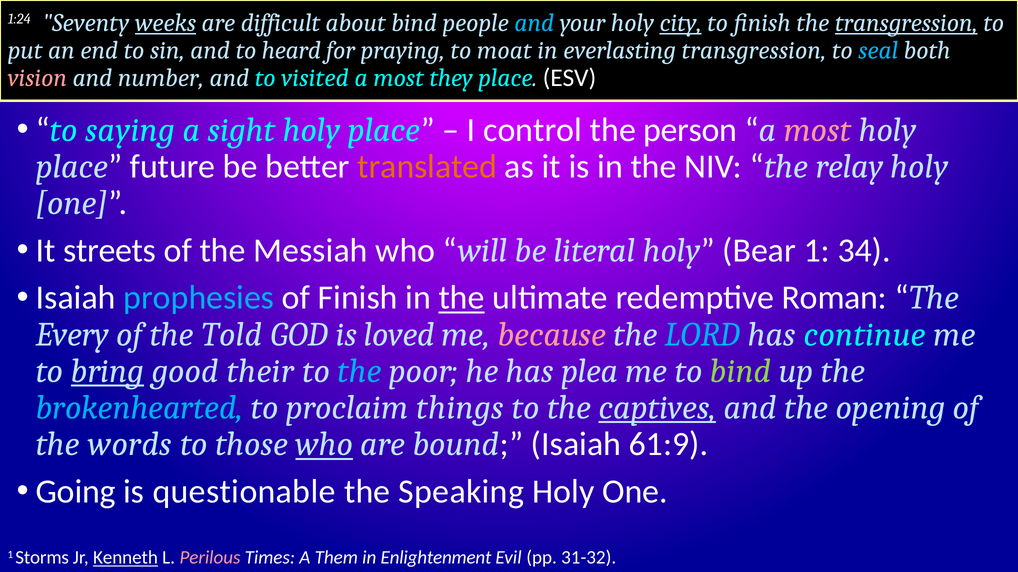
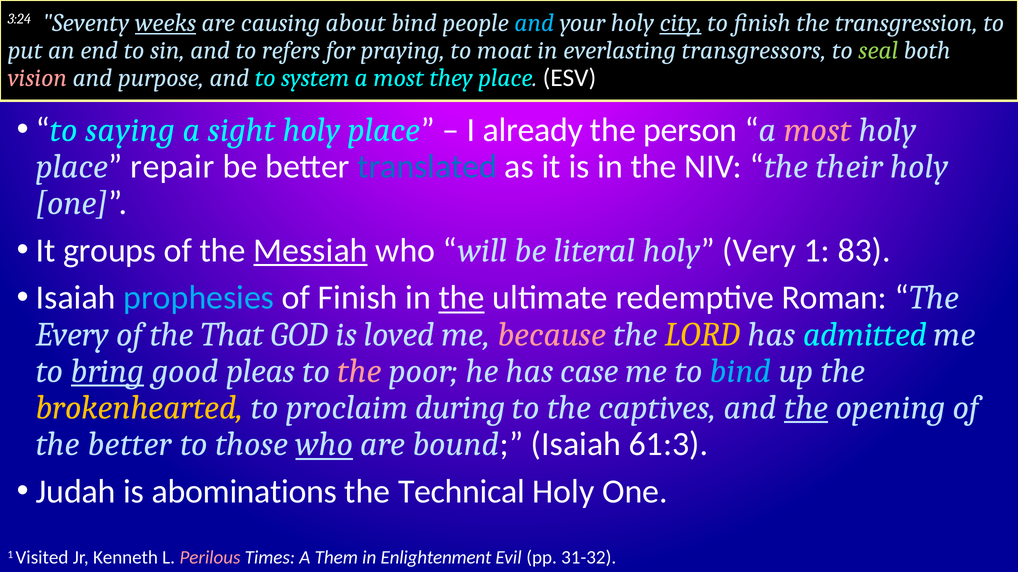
1:24: 1:24 -> 3:24
difficult: difficult -> causing
transgression at (906, 23) underline: present -> none
heard: heard -> refers
everlasting transgression: transgression -> transgressors
seal colour: light blue -> light green
number: number -> purpose
visited: visited -> system
control: control -> already
future: future -> repair
translated colour: orange -> blue
relay: relay -> their
streets: streets -> groups
Messiah underline: none -> present
Bear: Bear -> Very
34: 34 -> 83
Told: Told -> That
LORD colour: light blue -> yellow
continue: continue -> admitted
their: their -> pleas
the at (359, 371) colour: light blue -> pink
plea: plea -> case
bind at (740, 371) colour: light green -> light blue
brokenhearted colour: light blue -> yellow
things: things -> during
captives underline: present -> none
the at (806, 408) underline: none -> present
the words: words -> better
61:9: 61:9 -> 61:3
Going: Going -> Judah
questionable: questionable -> abominations
Speaking: Speaking -> Technical
Storms: Storms -> Visited
Kenneth underline: present -> none
